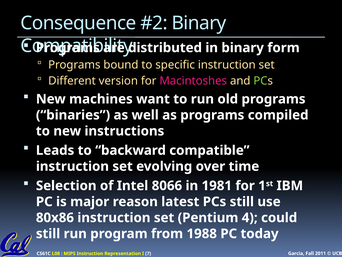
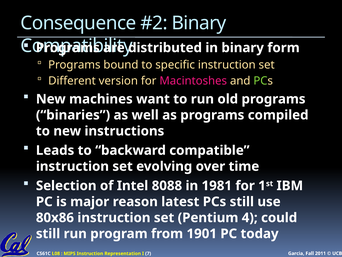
8066: 8066 -> 8088
1988: 1988 -> 1901
